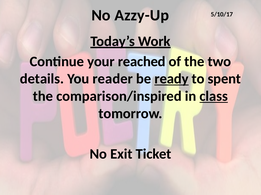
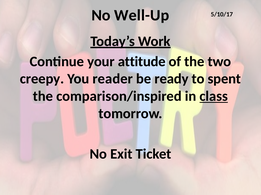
Azzy-Up: Azzy-Up -> Well-Up
reached: reached -> attitude
details: details -> creepy
ready underline: present -> none
